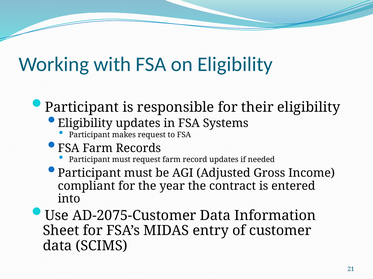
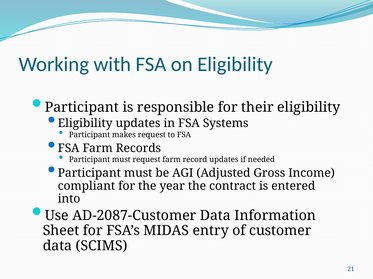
AD-2075-Customer: AD-2075-Customer -> AD-2087-Customer
